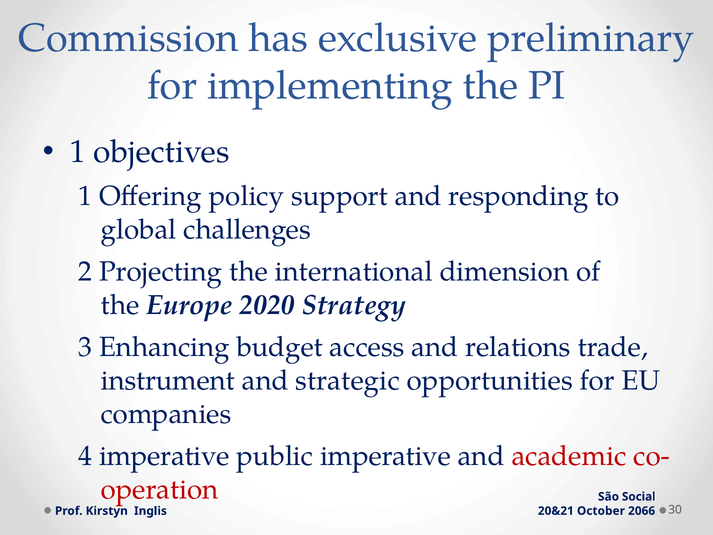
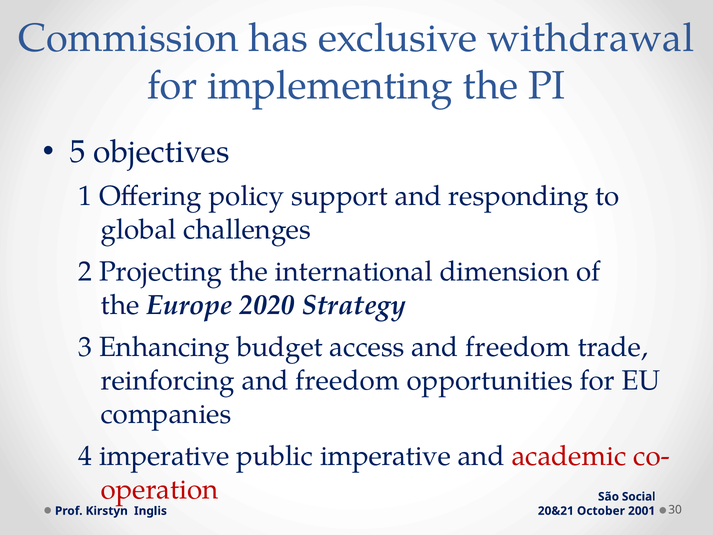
preliminary: preliminary -> withdrawal
1 at (77, 152): 1 -> 5
access and relations: relations -> freedom
instrument: instrument -> reinforcing
strategic at (348, 380): strategic -> freedom
2066: 2066 -> 2001
